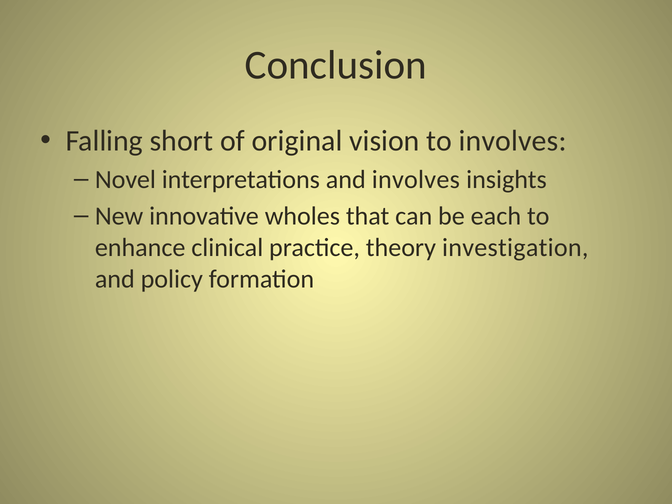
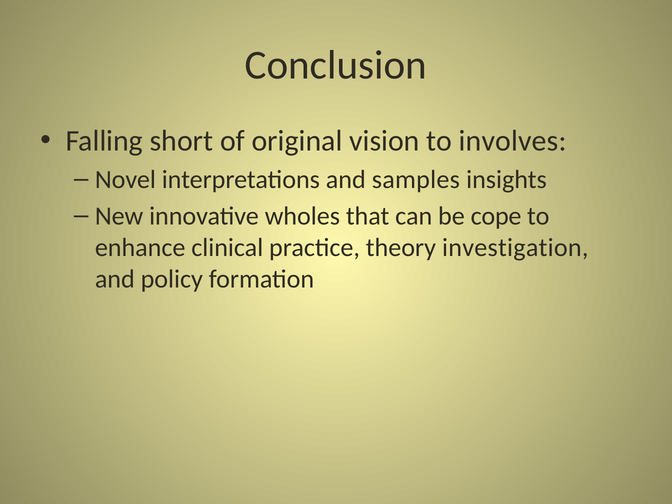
and involves: involves -> samples
each: each -> cope
